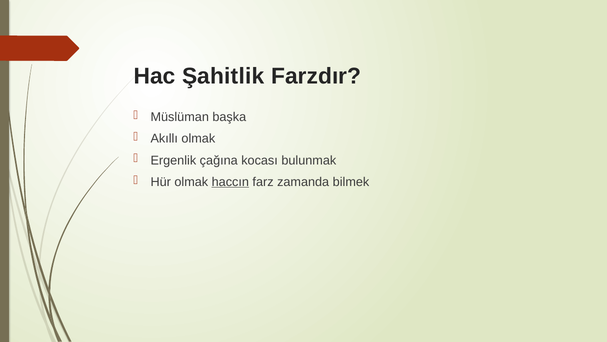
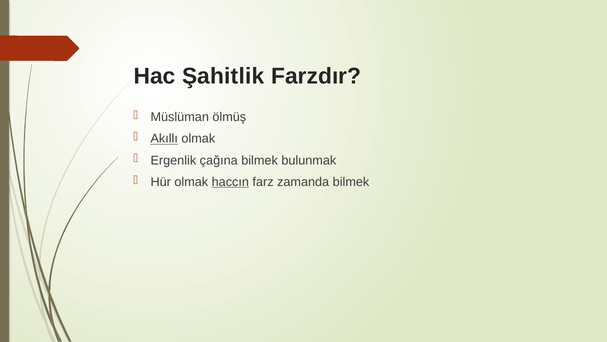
başka: başka -> ölmüş
Akıllı underline: none -> present
çağına kocası: kocası -> bilmek
